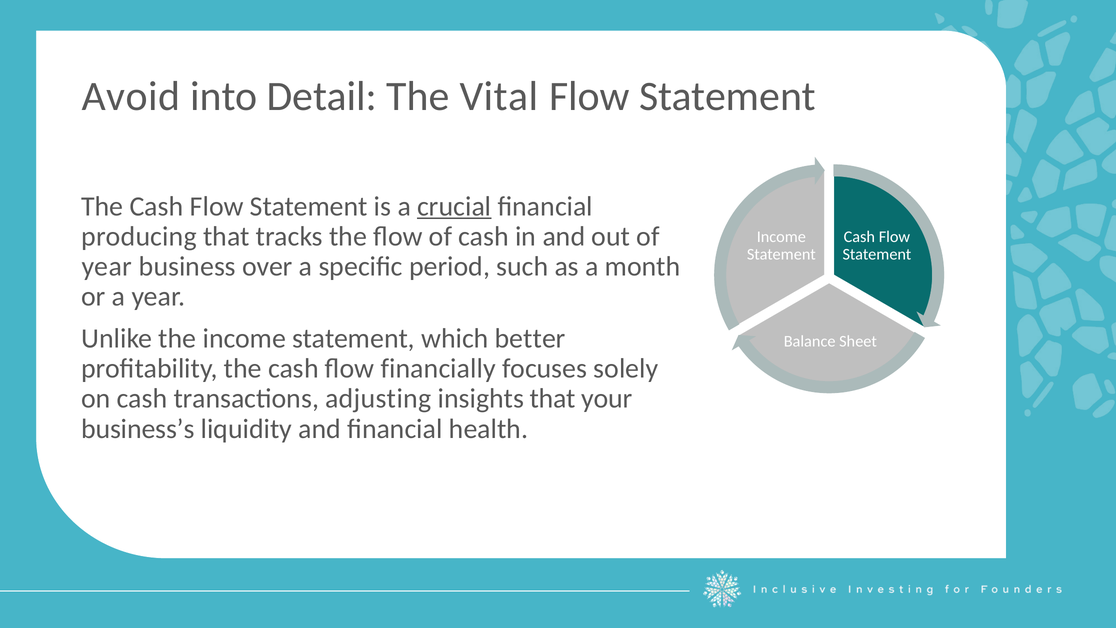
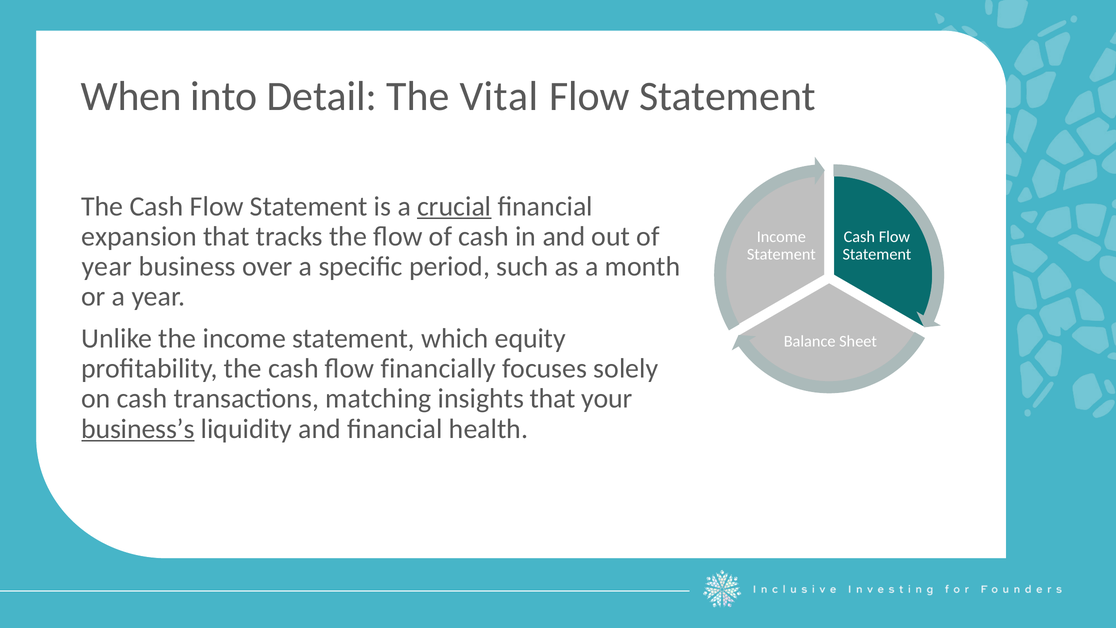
Avoid: Avoid -> When
producing: producing -> expansion
better: better -> equity
adjusting: adjusting -> matching
business’s underline: none -> present
